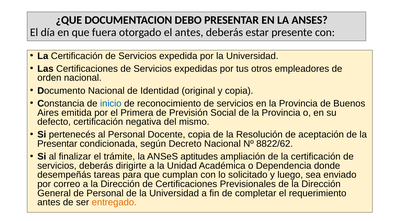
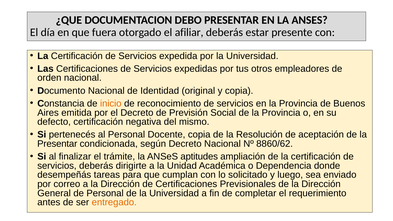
el antes: antes -> afiliar
inicio colour: blue -> orange
el Primera: Primera -> Decreto
8822/62: 8822/62 -> 8860/62
